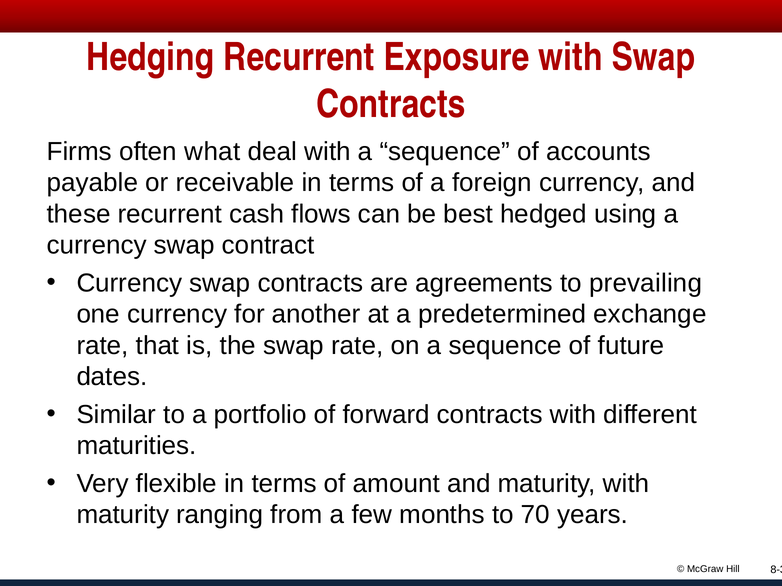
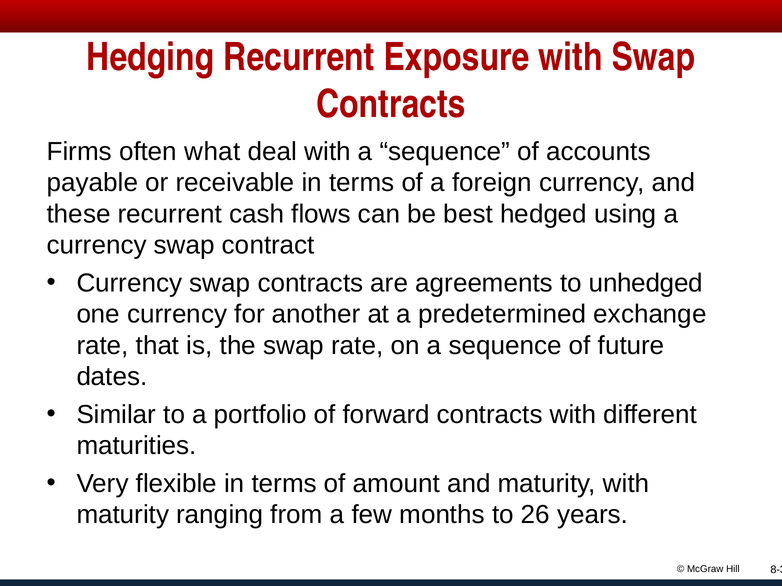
prevailing: prevailing -> unhedged
70: 70 -> 26
